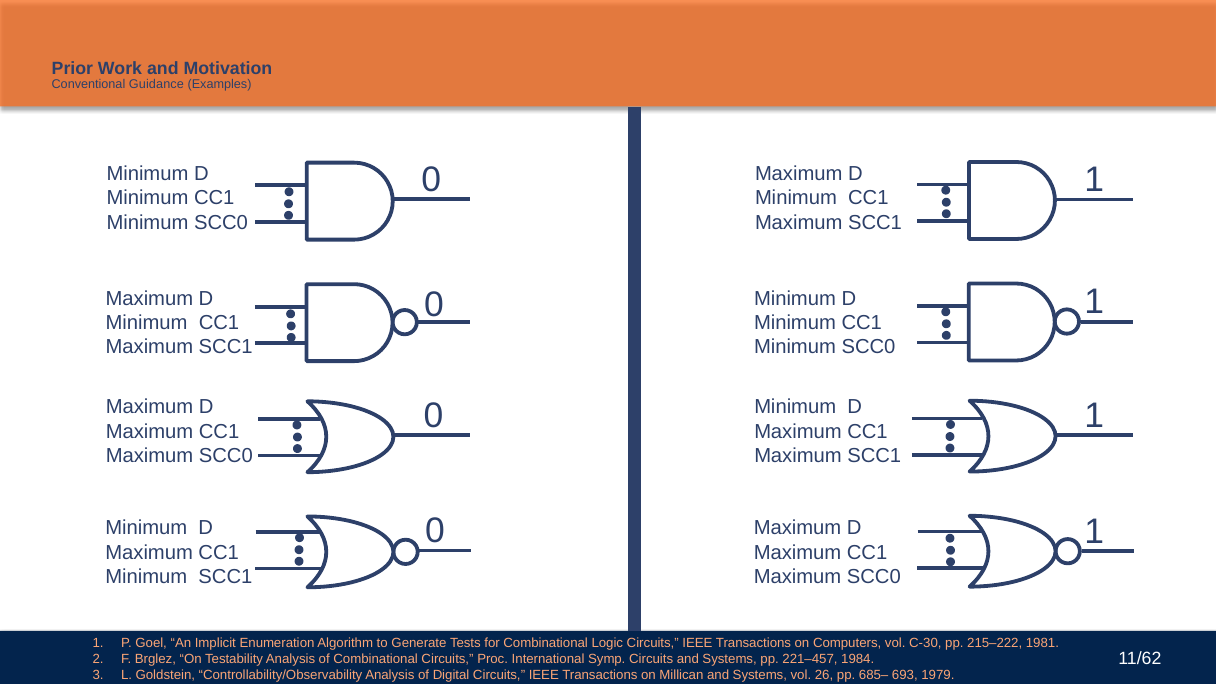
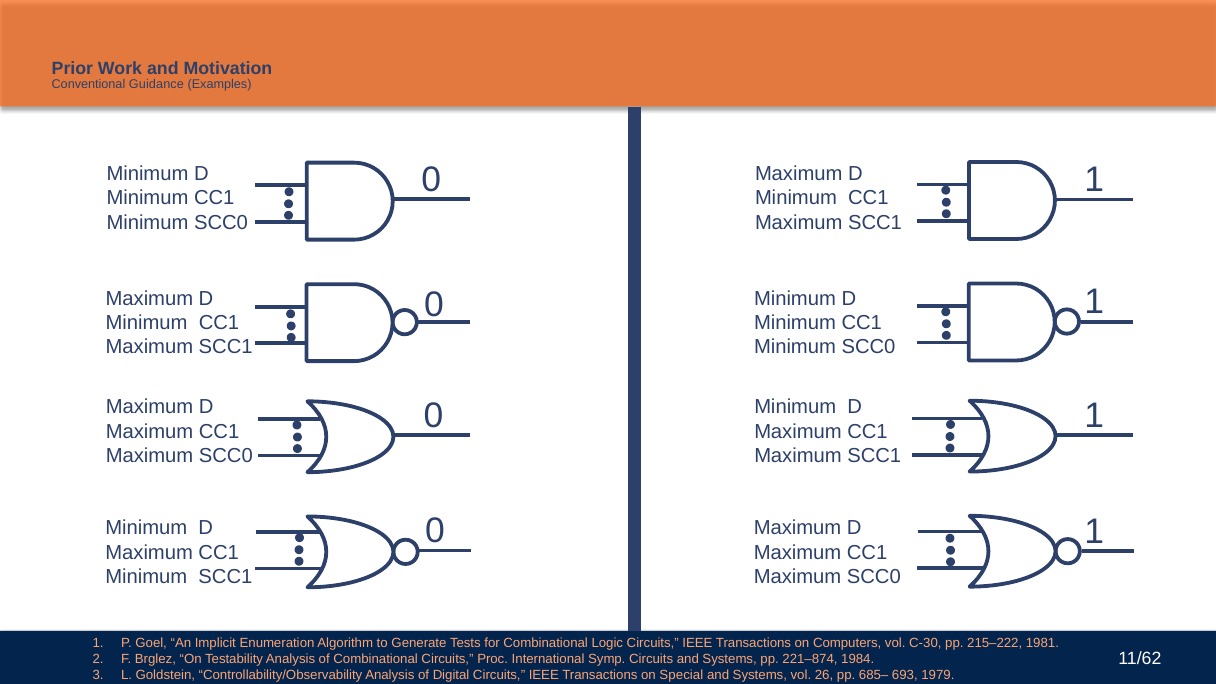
221–457: 221–457 -> 221–874
Millican: Millican -> Special
